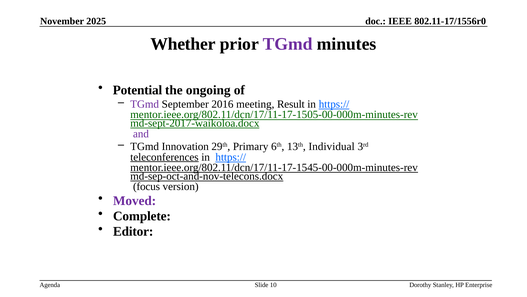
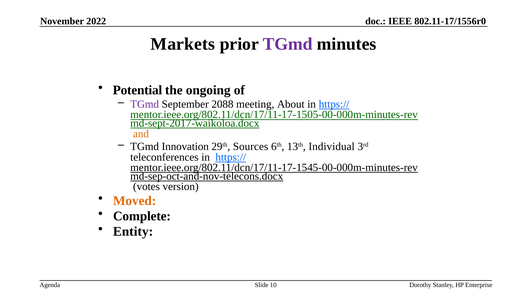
2025: 2025 -> 2022
Whether: Whether -> Markets
2016: 2016 -> 2088
Result: Result -> About
and colour: purple -> orange
Primary: Primary -> Sources
teleconferences underline: present -> none
focus: focus -> votes
Moved colour: purple -> orange
Editor: Editor -> Entity
